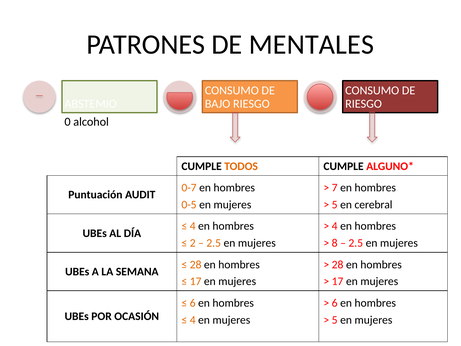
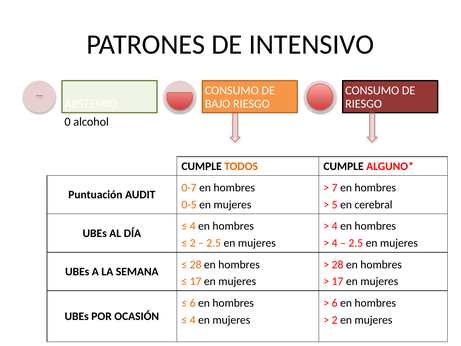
MENTALES: MENTALES -> INTENSIVO
8 at (335, 243): 8 -> 4
5 at (335, 320): 5 -> 2
